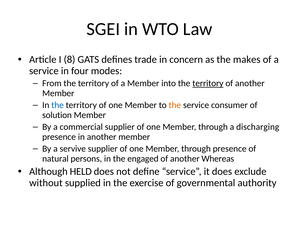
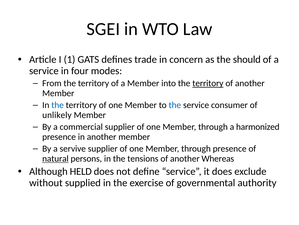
8: 8 -> 1
makes: makes -> should
the at (175, 105) colour: orange -> blue
solution: solution -> unlikely
discharging: discharging -> harmonized
natural underline: none -> present
engaged: engaged -> tensions
